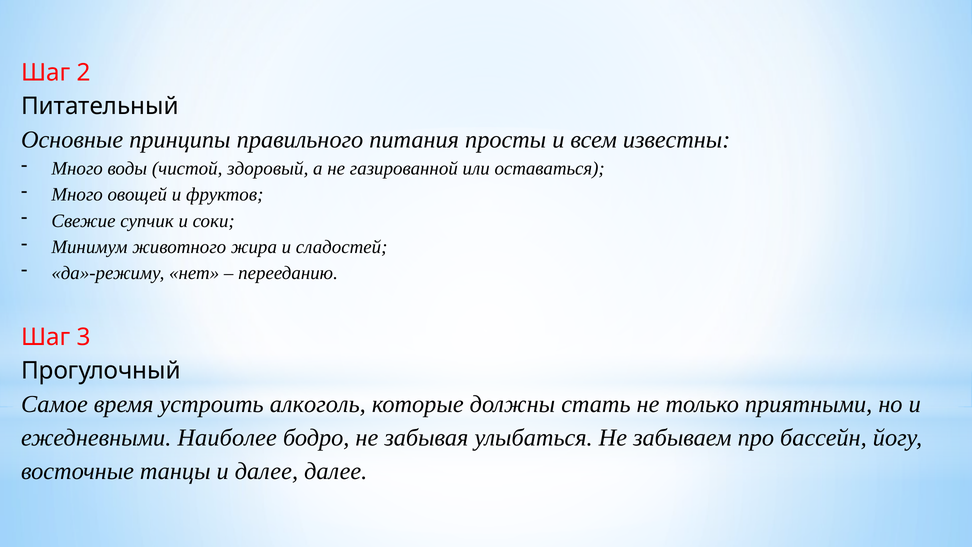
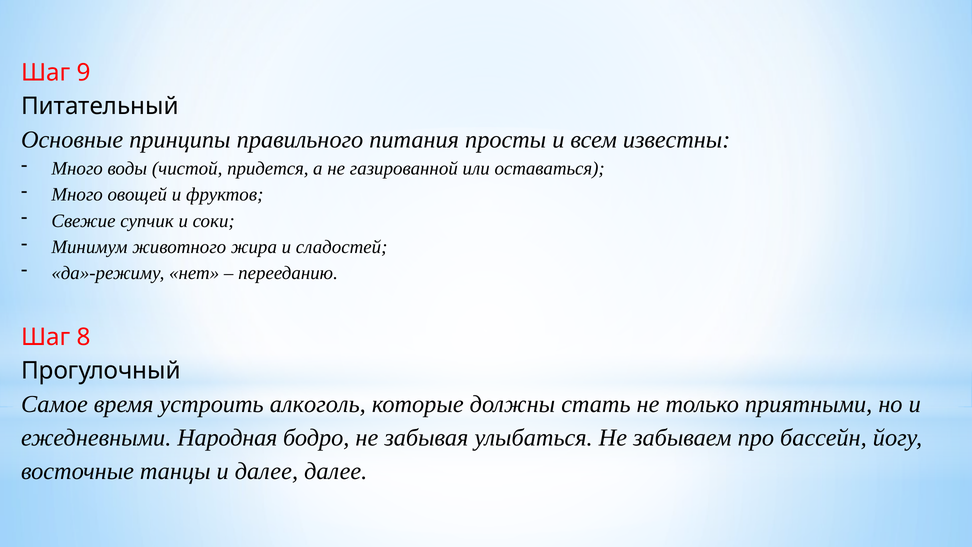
2: 2 -> 9
здоровый: здоровый -> придется
3: 3 -> 8
Наиболее: Наиболее -> Народная
